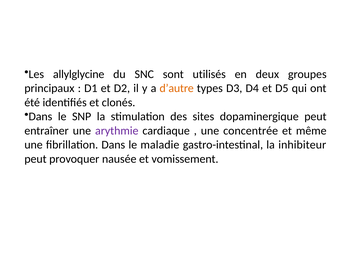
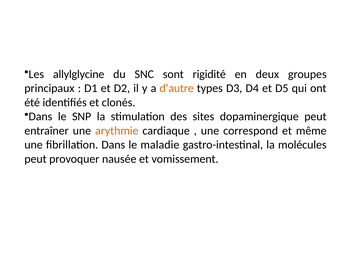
utilisés: utilisés -> rigidité
arythmie colour: purple -> orange
concentrée: concentrée -> correspond
inhibiteur: inhibiteur -> molécules
